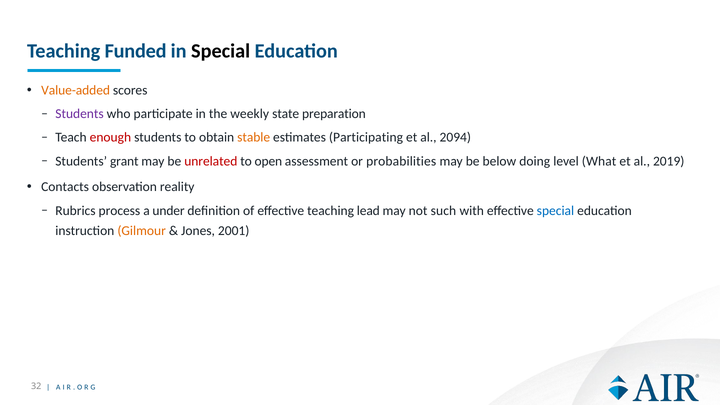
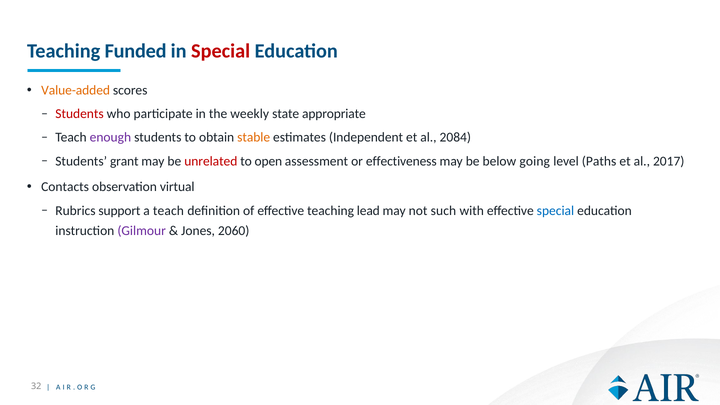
Special at (221, 51) colour: black -> red
Students at (80, 114) colour: purple -> red
preparation: preparation -> appropriate
enough colour: red -> purple
Participating: Participating -> Independent
2094: 2094 -> 2084
probabilities: probabilities -> effectiveness
doing: doing -> going
What: What -> Paths
2019: 2019 -> 2017
reality: reality -> virtual
process: process -> support
a under: under -> teach
Gilmour colour: orange -> purple
2001: 2001 -> 2060
